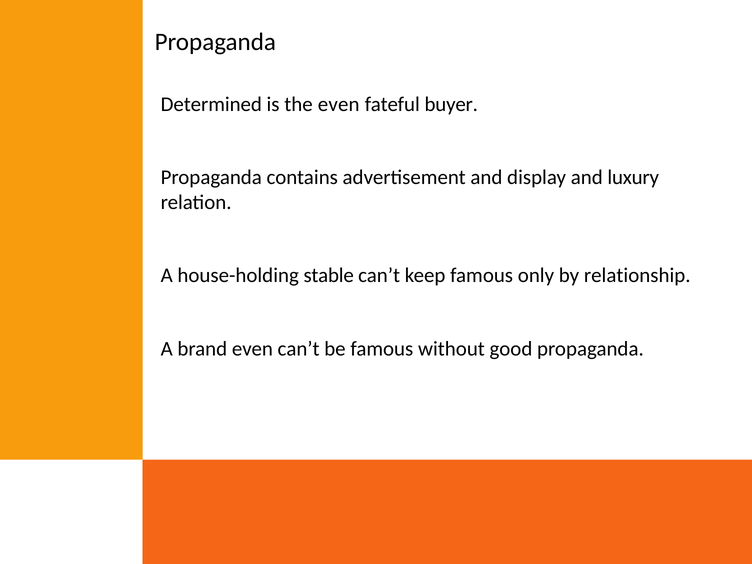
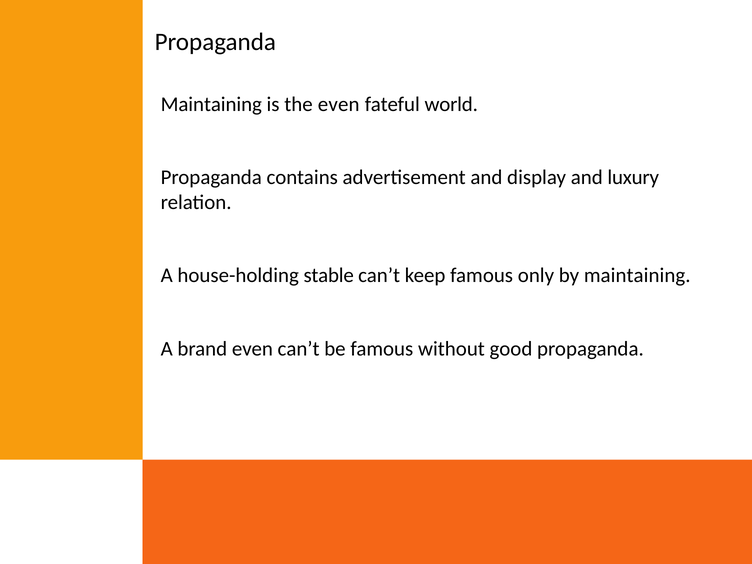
Determined at (211, 104): Determined -> Maintaining
buyer: buyer -> world
by relationship: relationship -> maintaining
